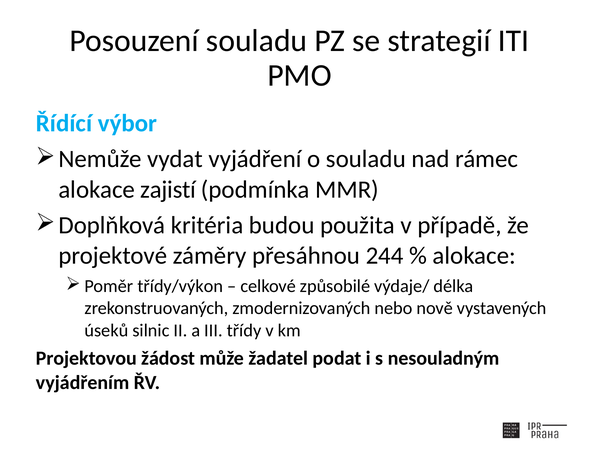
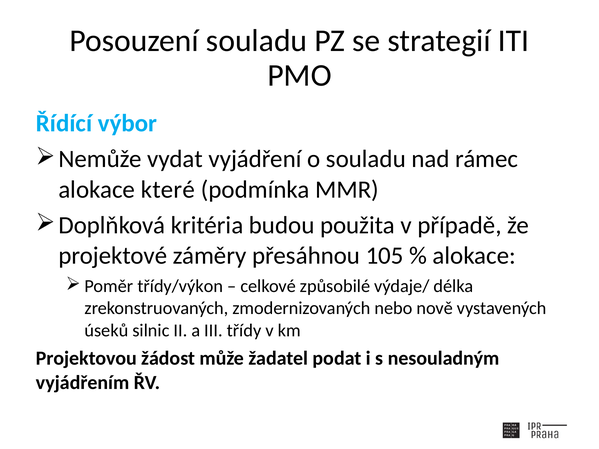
zajistí: zajistí -> které
244: 244 -> 105
